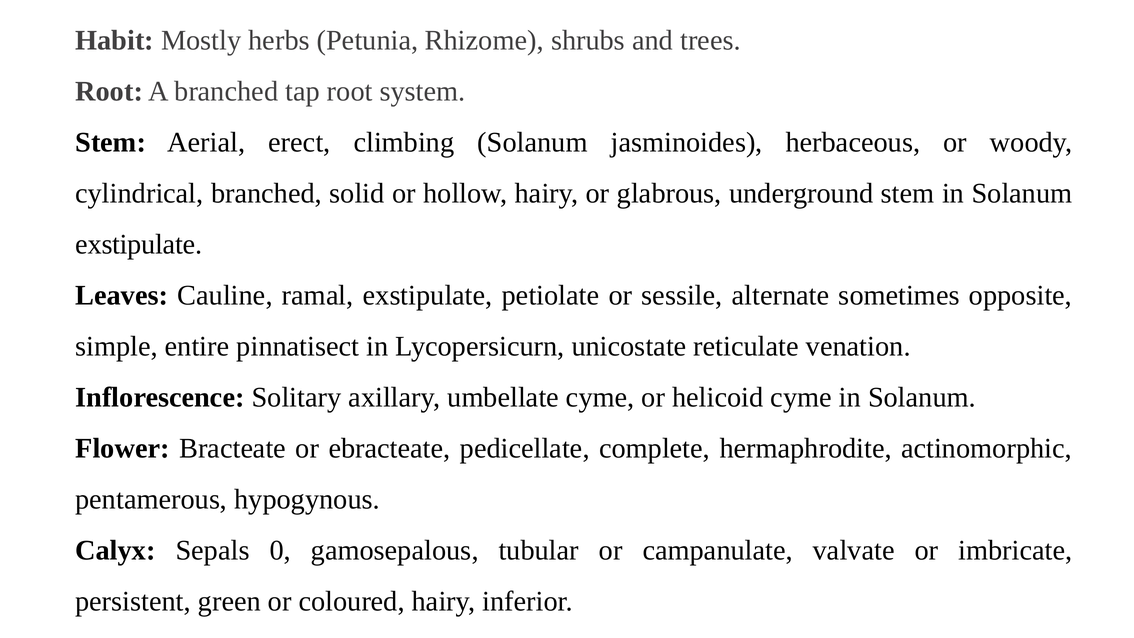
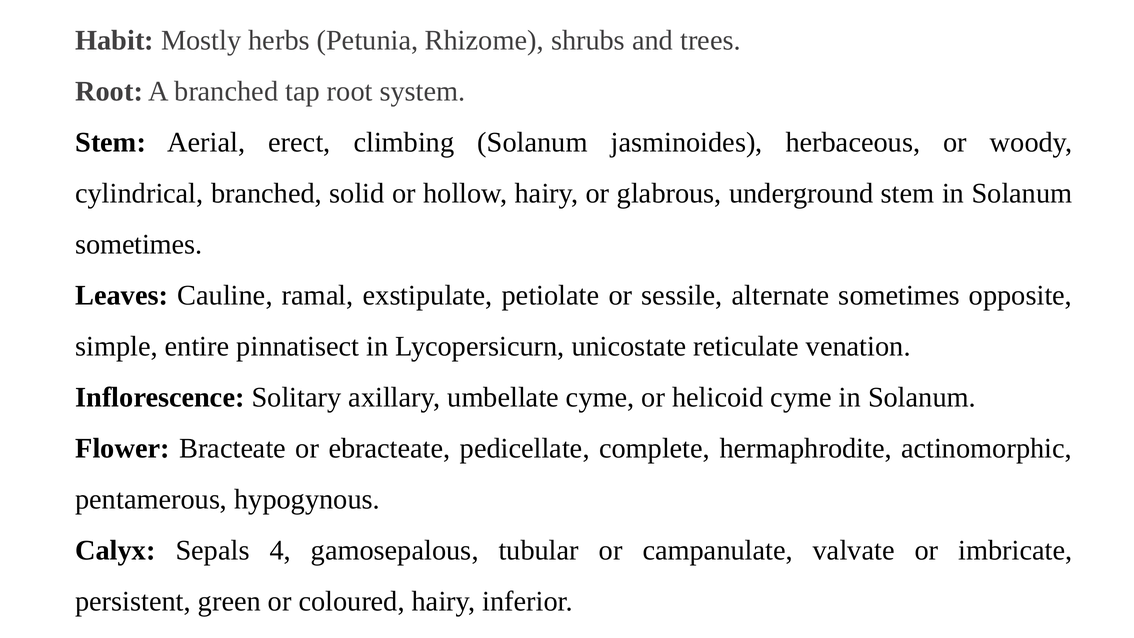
exstipulate at (139, 244): exstipulate -> sometimes
0: 0 -> 4
